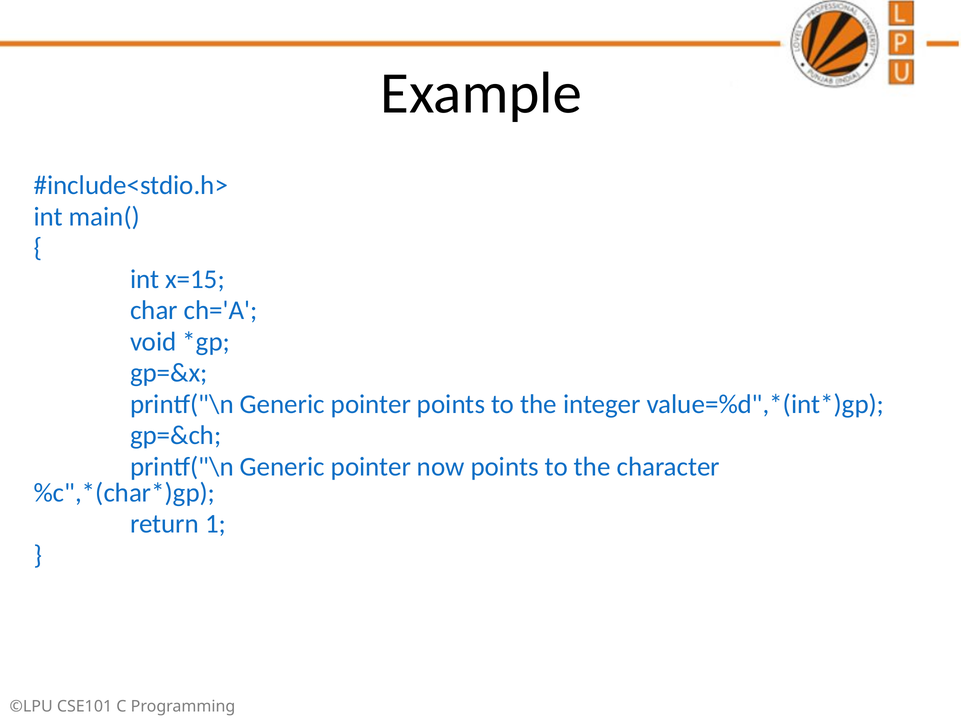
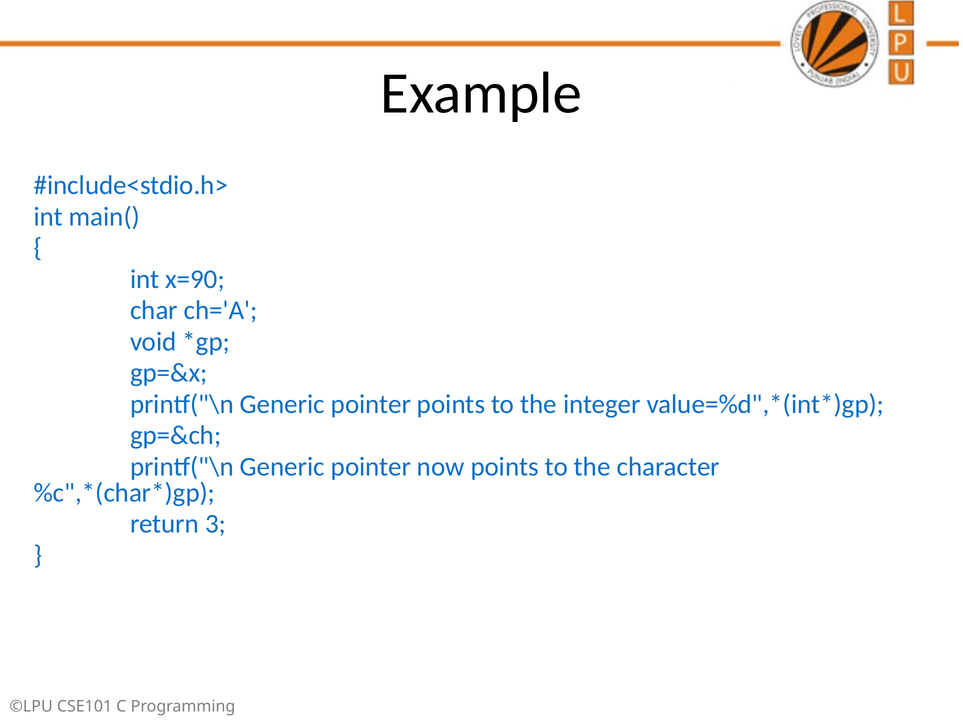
x=15: x=15 -> x=90
1: 1 -> 3
